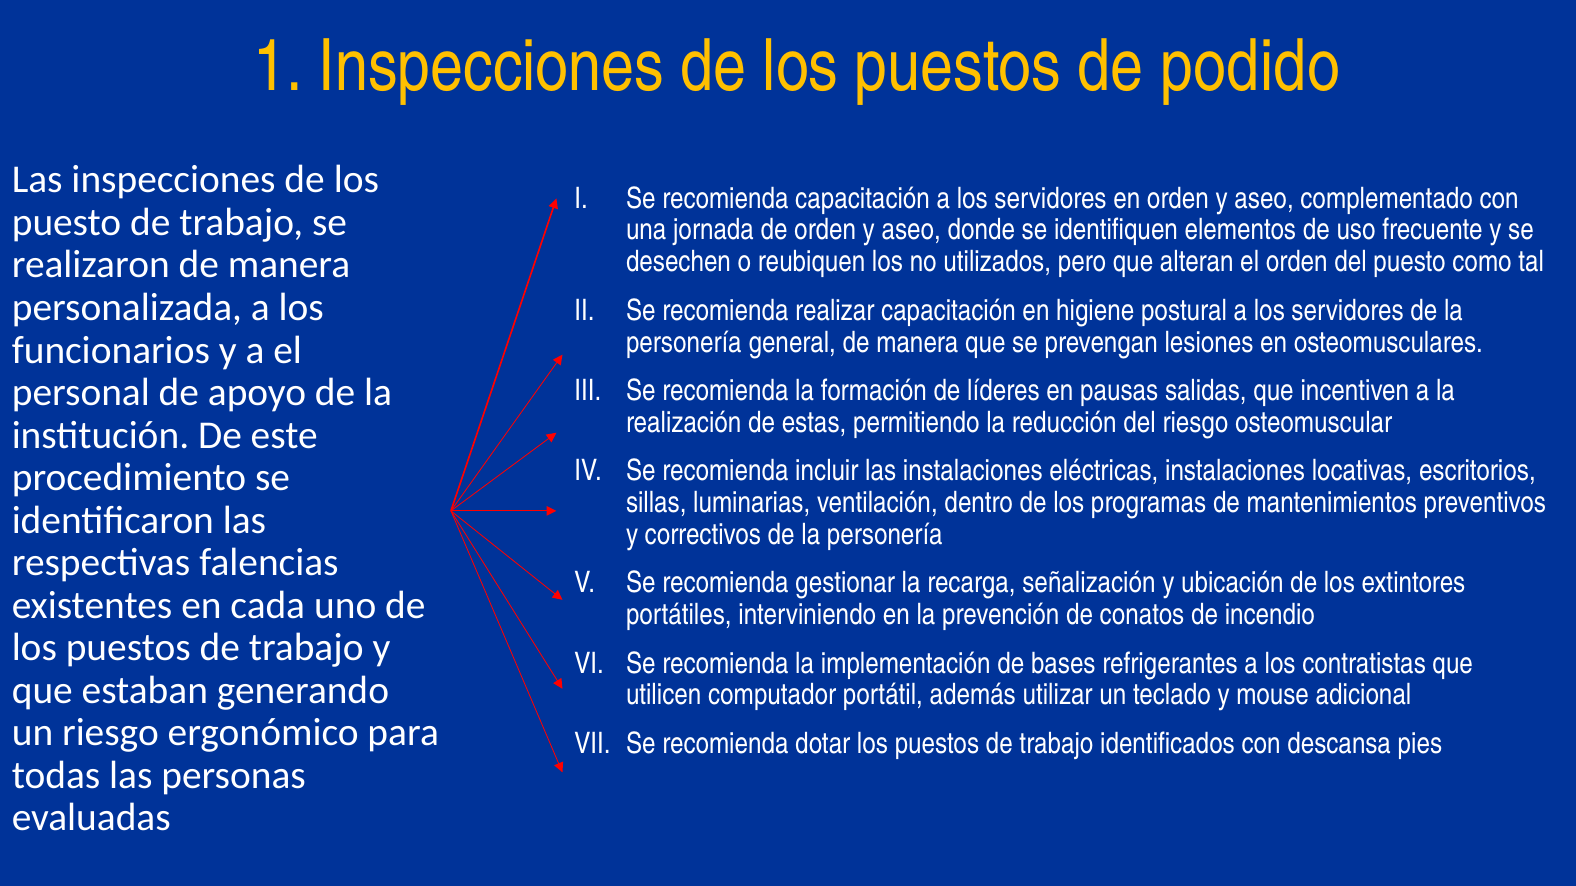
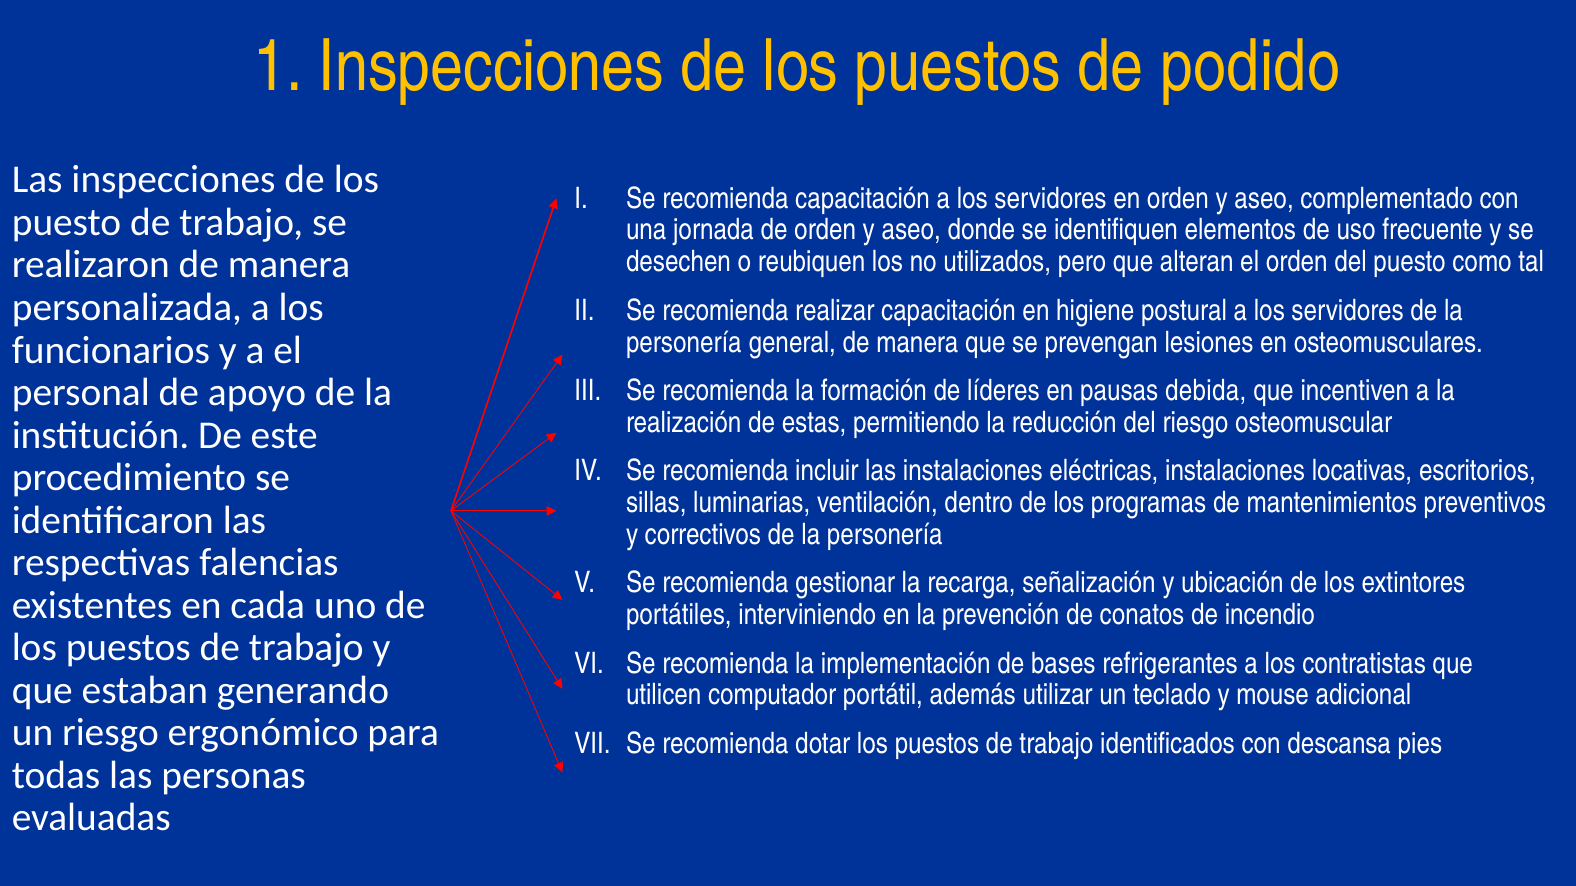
salidas: salidas -> debida
